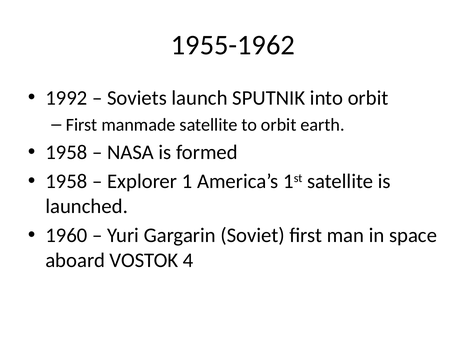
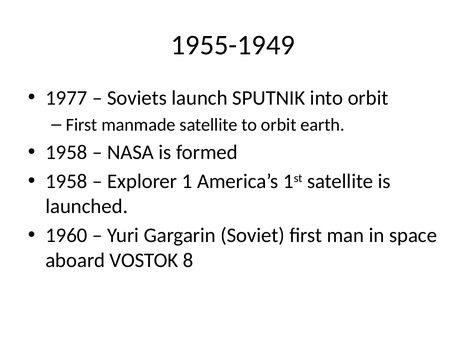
1955-1962: 1955-1962 -> 1955-1949
1992: 1992 -> 1977
4: 4 -> 8
